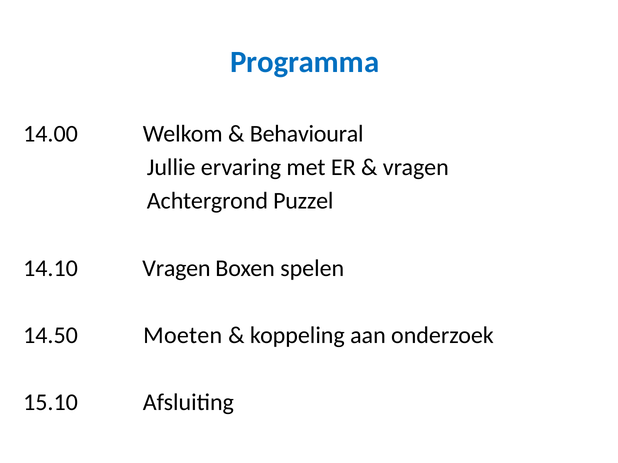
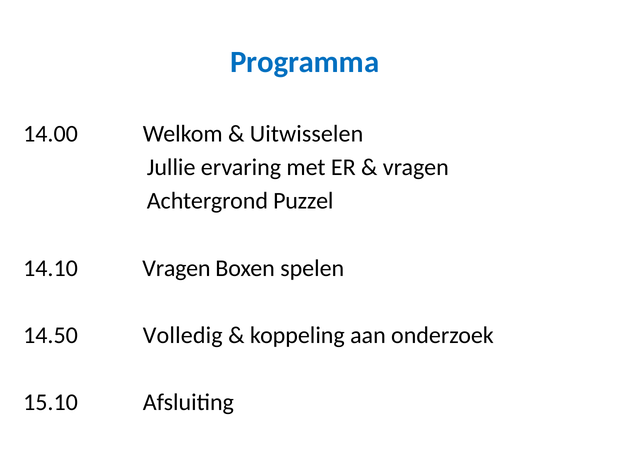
Behavioural: Behavioural -> Uitwisselen
Moeten: Moeten -> Volledig
